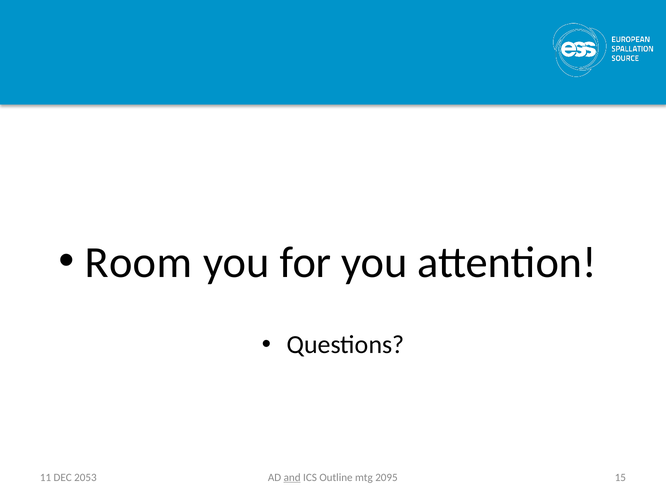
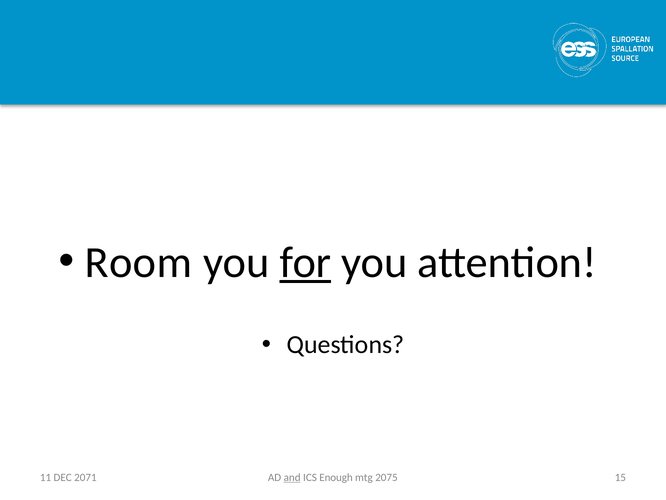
for underline: none -> present
Outline: Outline -> Enough
2095: 2095 -> 2075
2053: 2053 -> 2071
